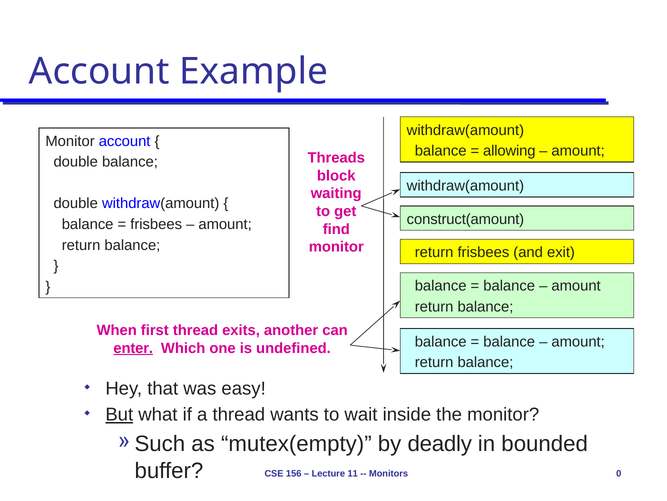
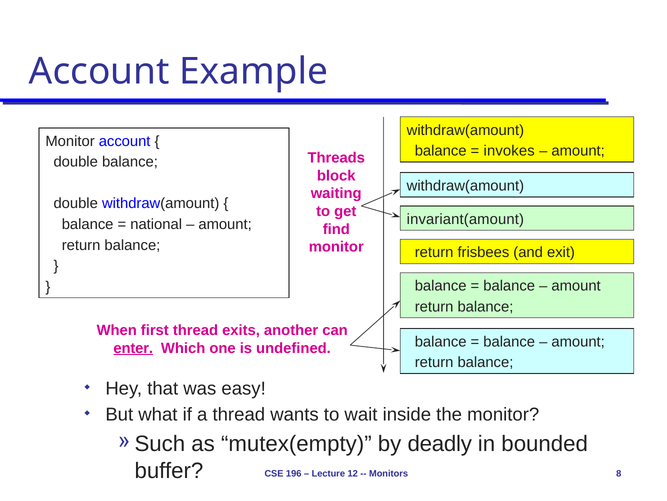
allowing: allowing -> invokes
construct(amount: construct(amount -> invariant(amount
frisbees at (156, 224): frisbees -> national
But underline: present -> none
156: 156 -> 196
11: 11 -> 12
0: 0 -> 8
